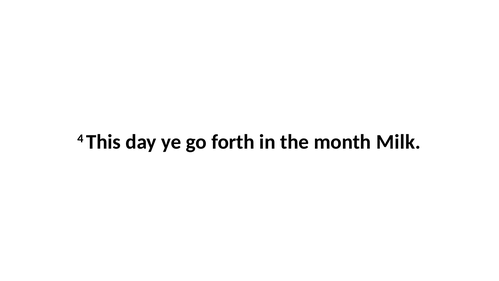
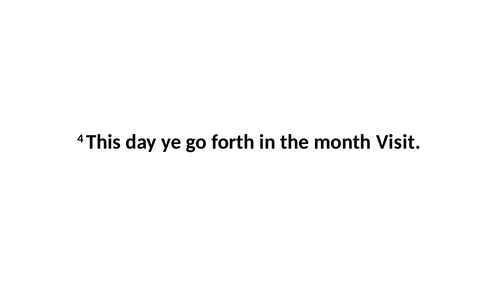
Milk: Milk -> Visit
